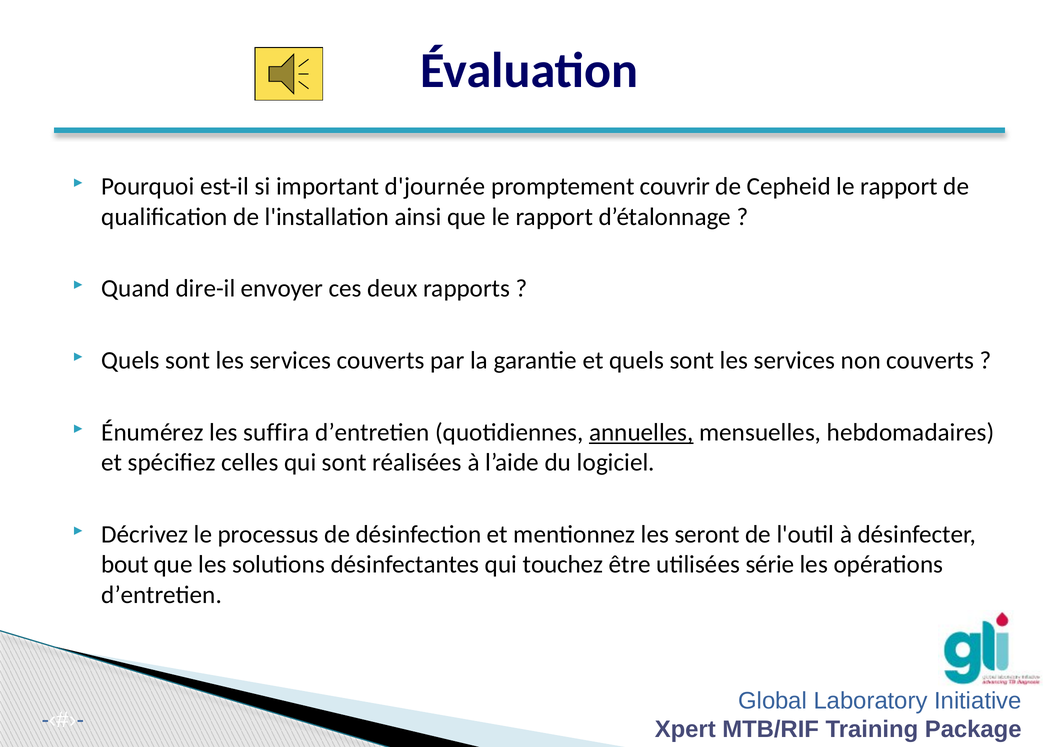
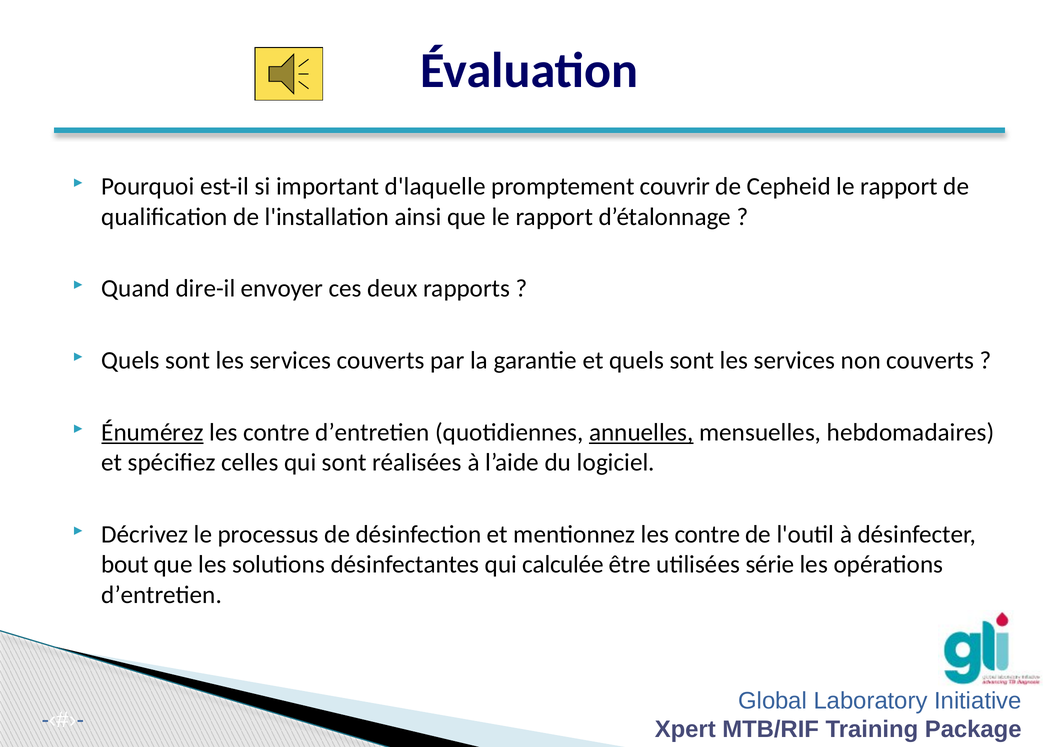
d'journée: d'journée -> d'laquelle
Énumérez underline: none -> present
suffira at (276, 433): suffira -> contre
mentionnez les seront: seront -> contre
touchez: touchez -> calculée
